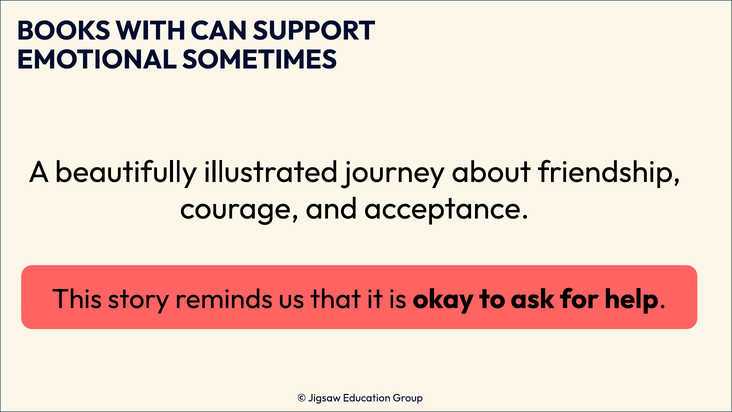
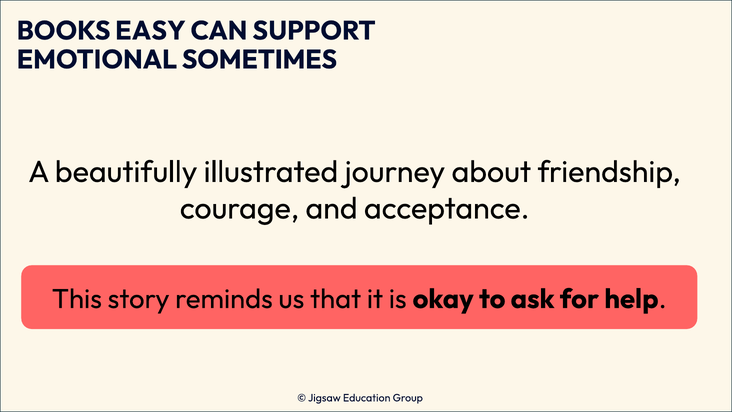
WITH: WITH -> EASY
